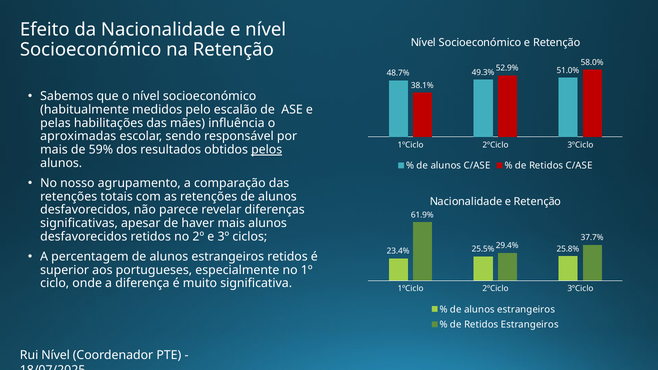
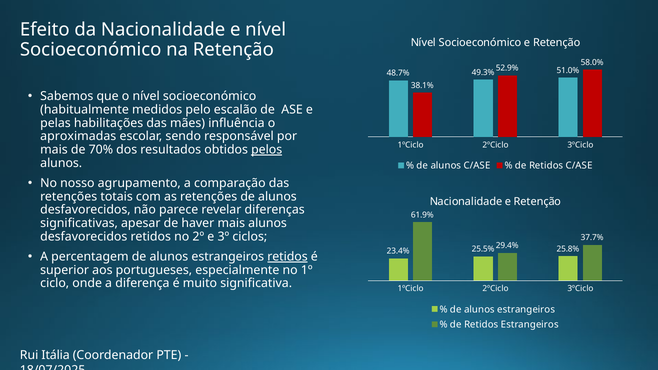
59%: 59% -> 70%
retidos at (287, 257) underline: none -> present
Rui Nível: Nível -> Itália
